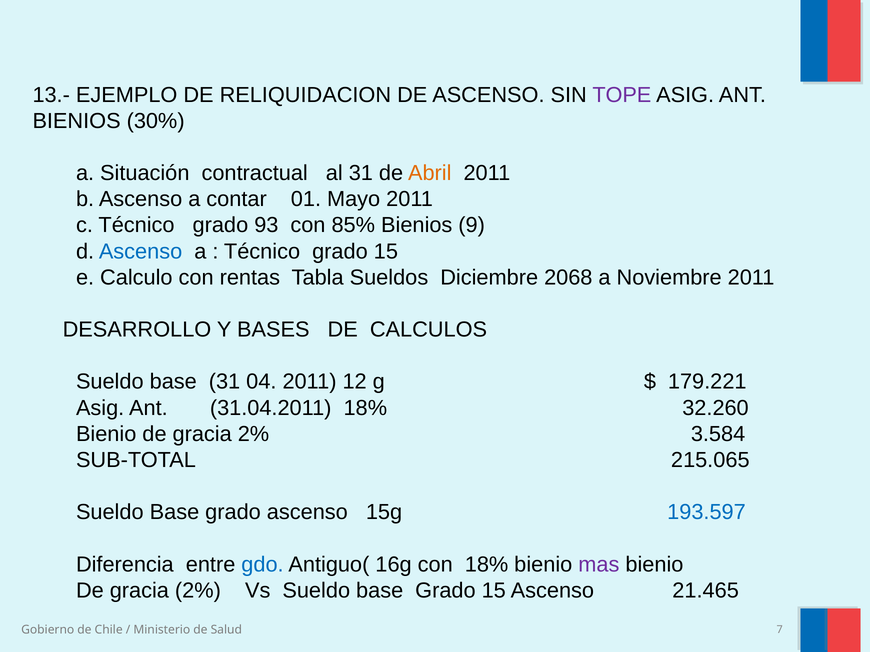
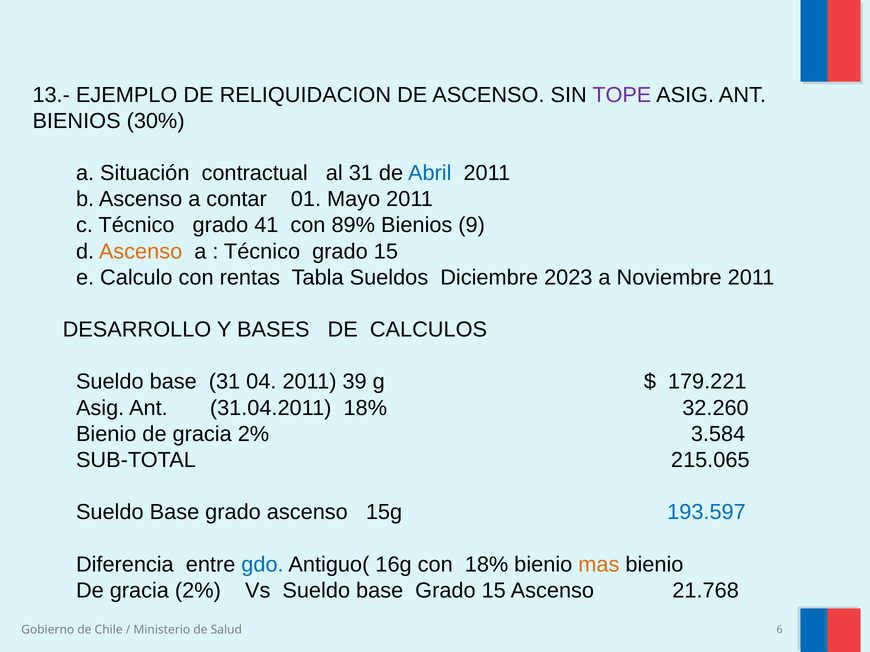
Abril colour: orange -> blue
93: 93 -> 41
85%: 85% -> 89%
Ascenso at (141, 252) colour: blue -> orange
2068: 2068 -> 2023
12: 12 -> 39
mas colour: purple -> orange
21.465: 21.465 -> 21.768
7: 7 -> 6
